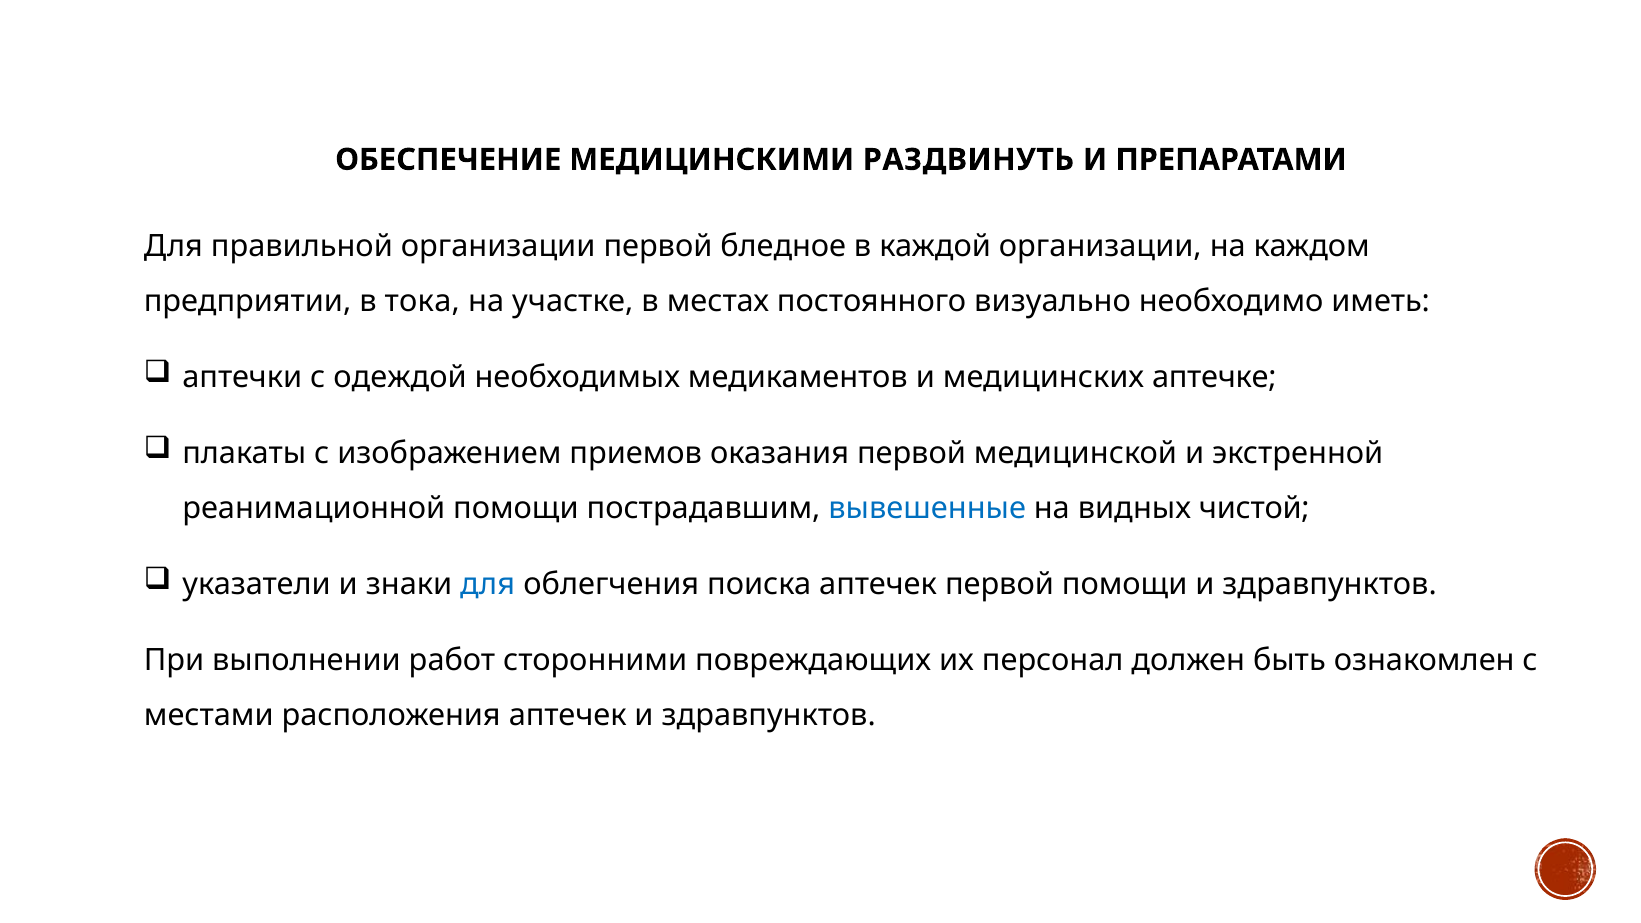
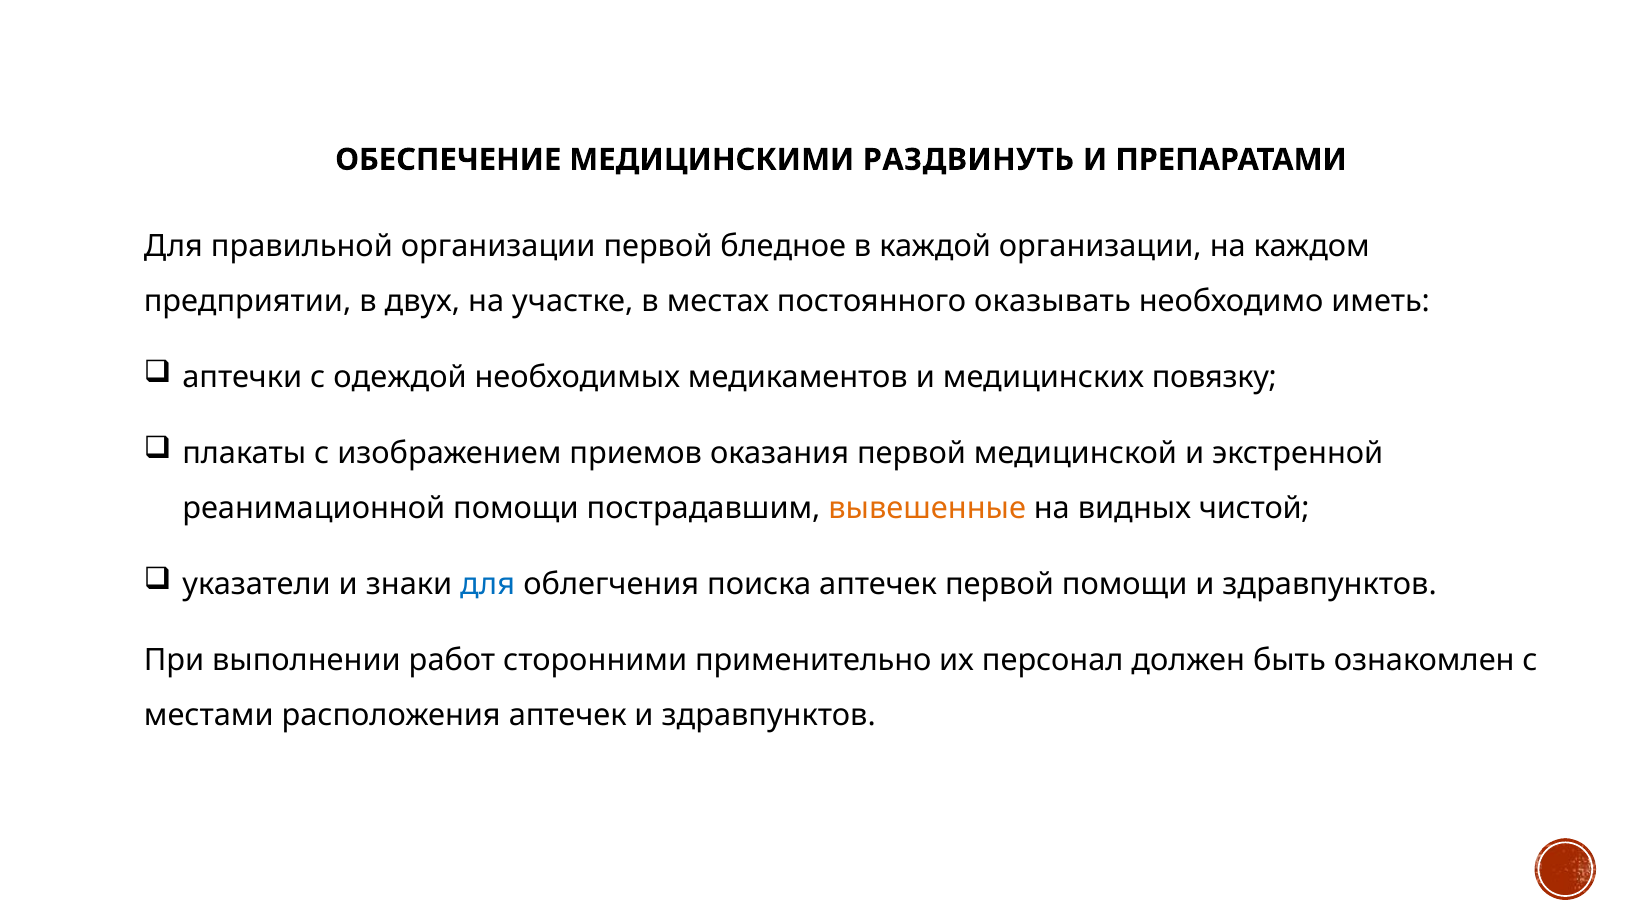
тока: тока -> двух
визуально: визуально -> оказывать
аптечке: аптечке -> повязку
вывешенные colour: blue -> orange
повреждающих: повреждающих -> применительно
